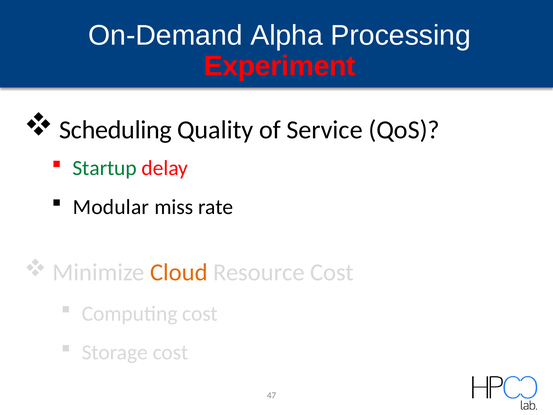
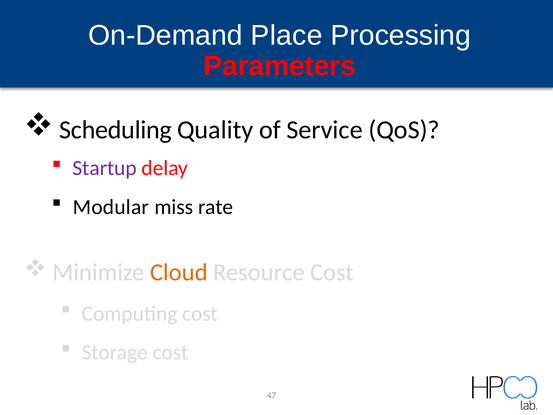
Alpha: Alpha -> Place
Experiment: Experiment -> Parameters
Startup colour: green -> purple
